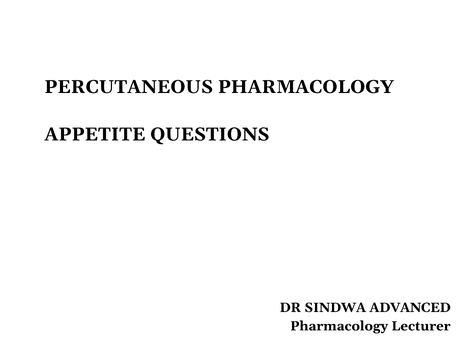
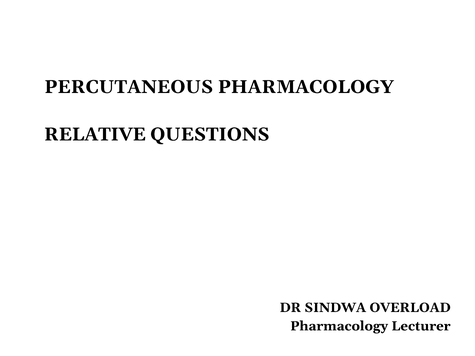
APPETITE: APPETITE -> RELATIVE
ADVANCED: ADVANCED -> OVERLOAD
